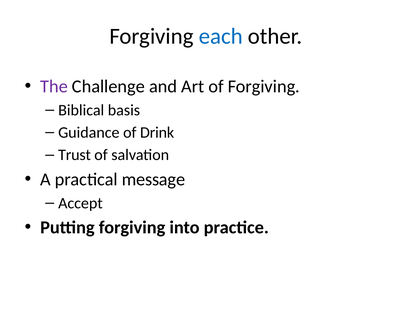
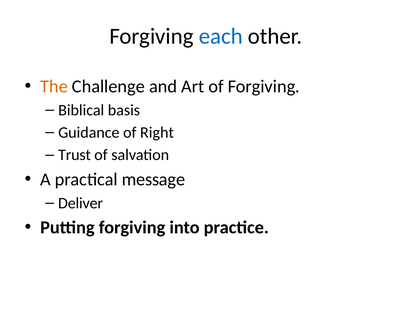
The colour: purple -> orange
Drink: Drink -> Right
Accept: Accept -> Deliver
